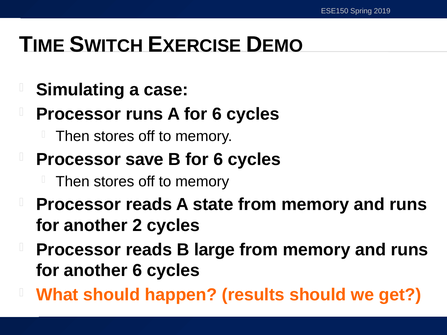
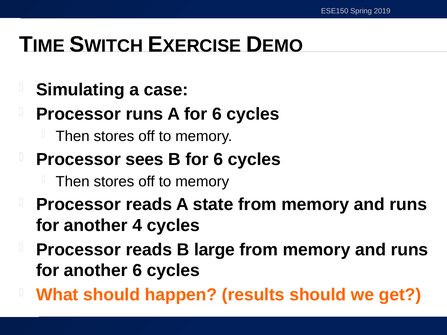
save: save -> sees
2: 2 -> 4
